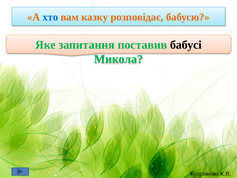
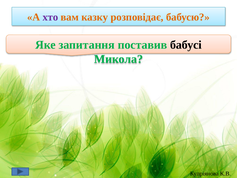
хто colour: blue -> purple
